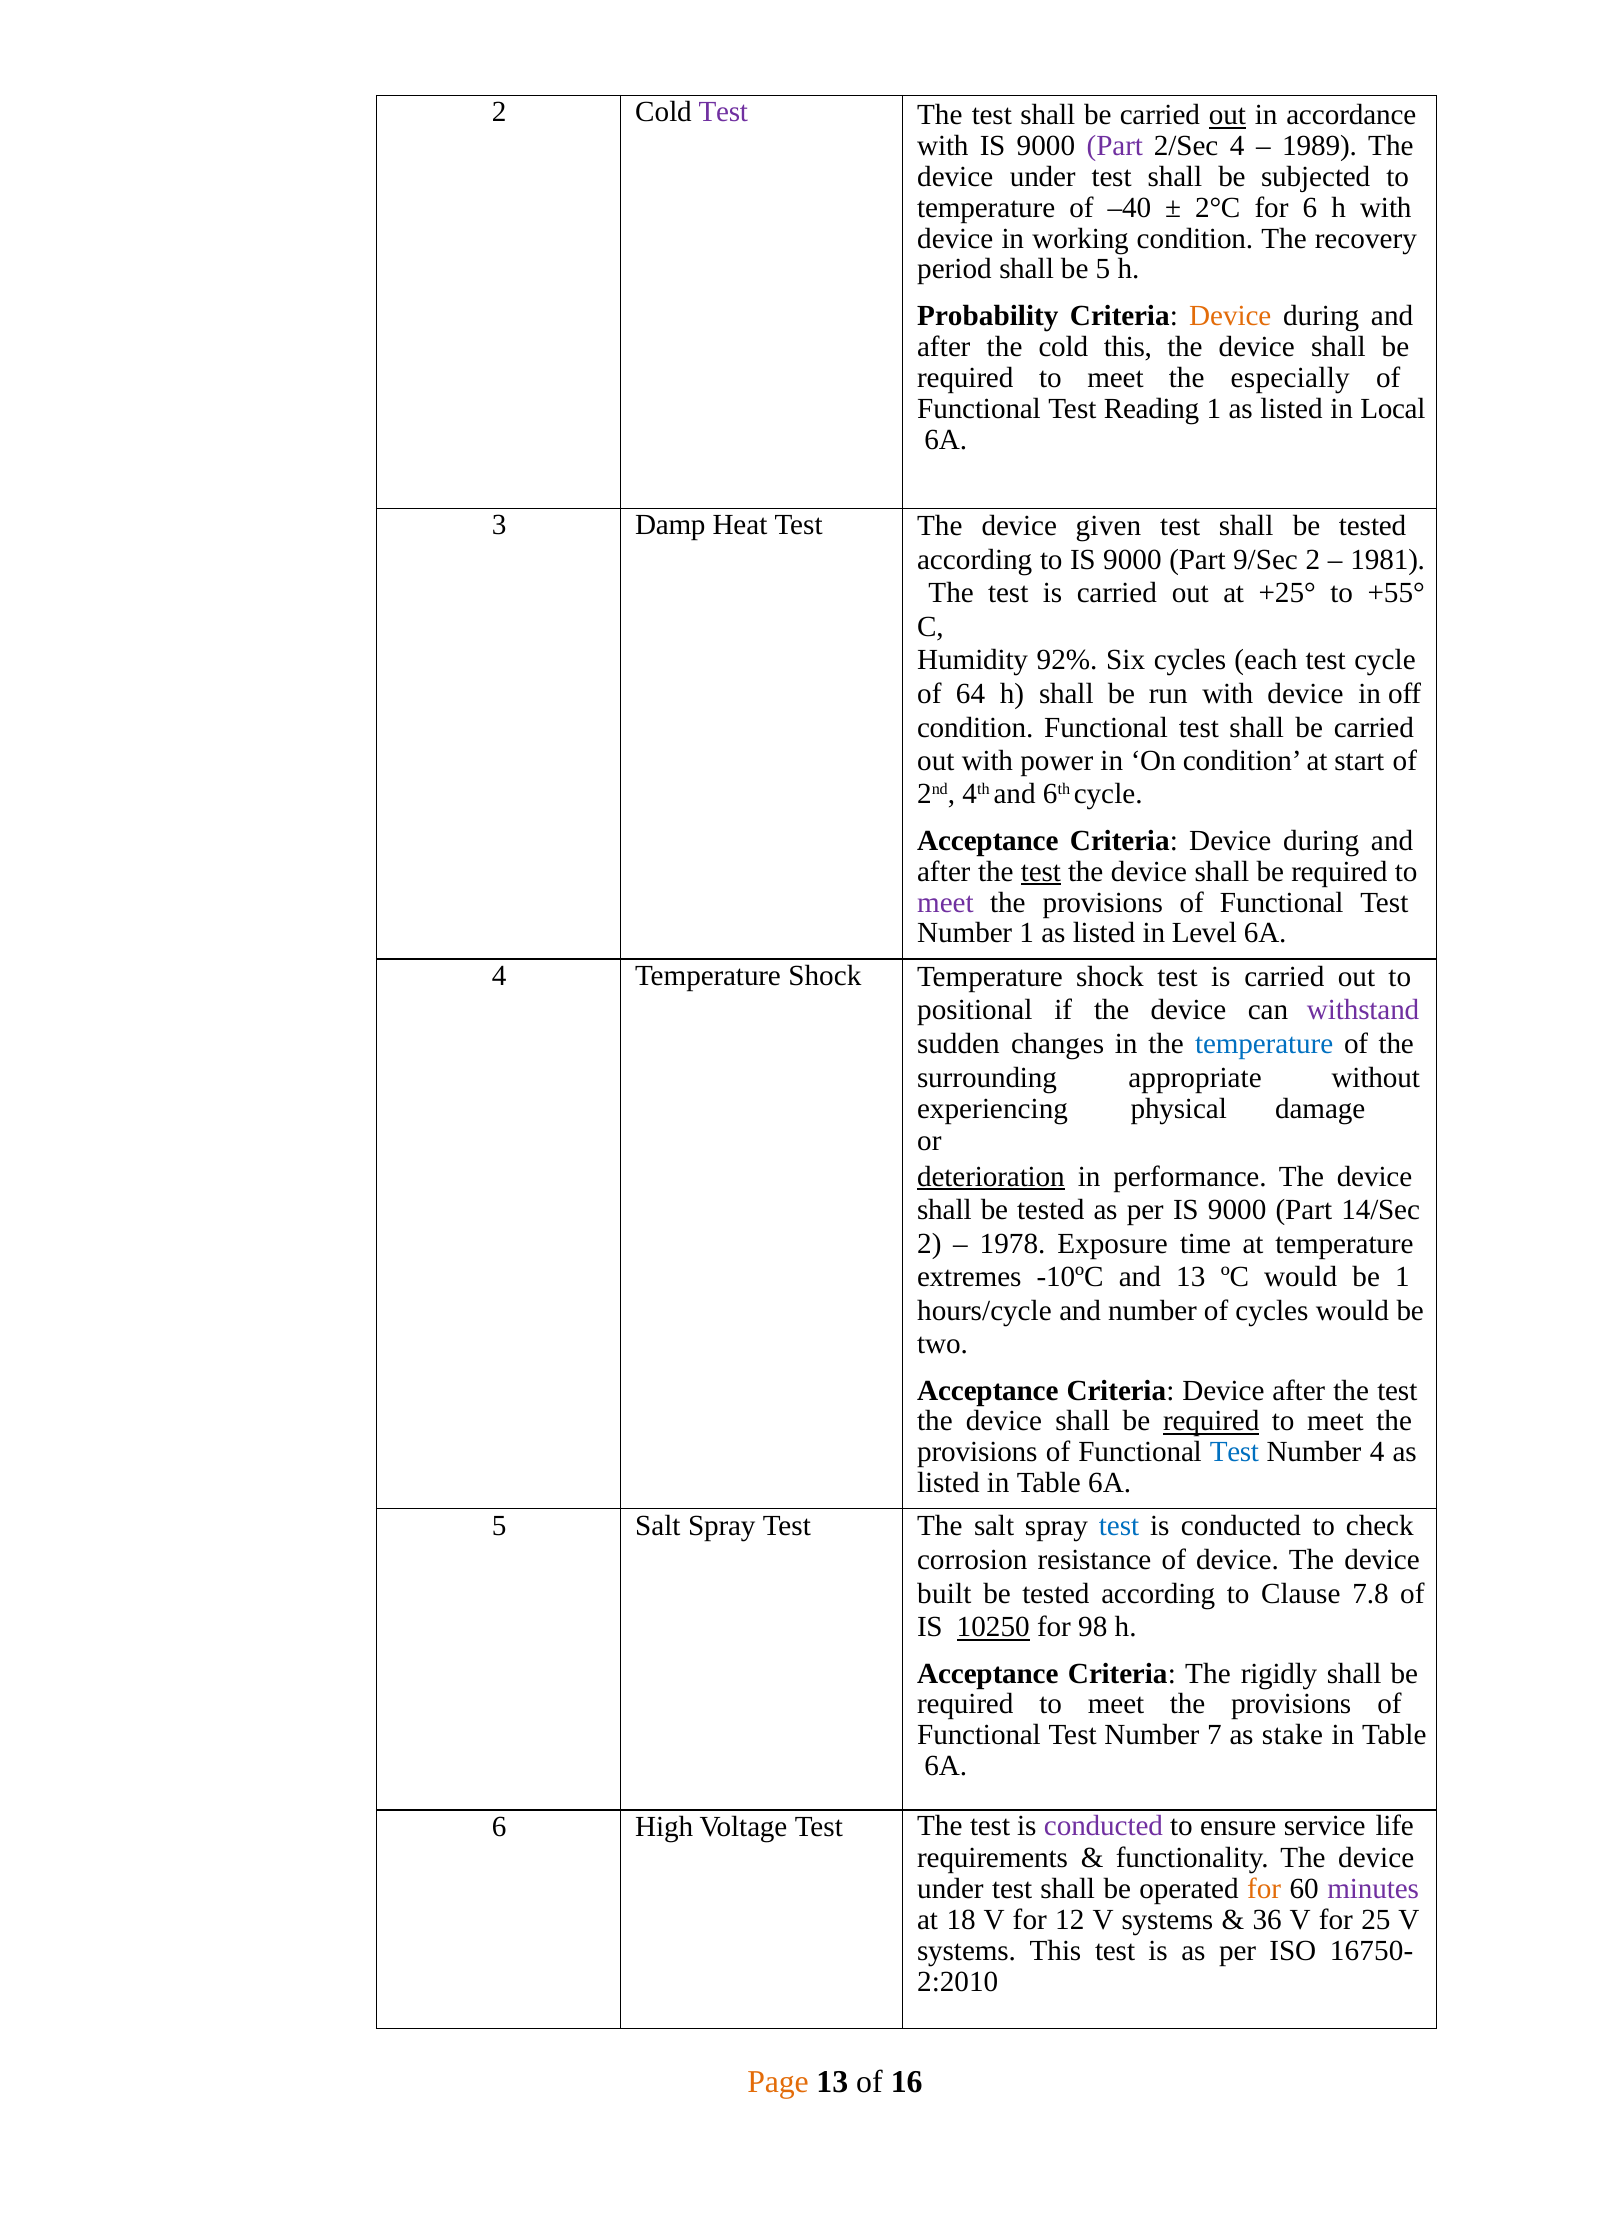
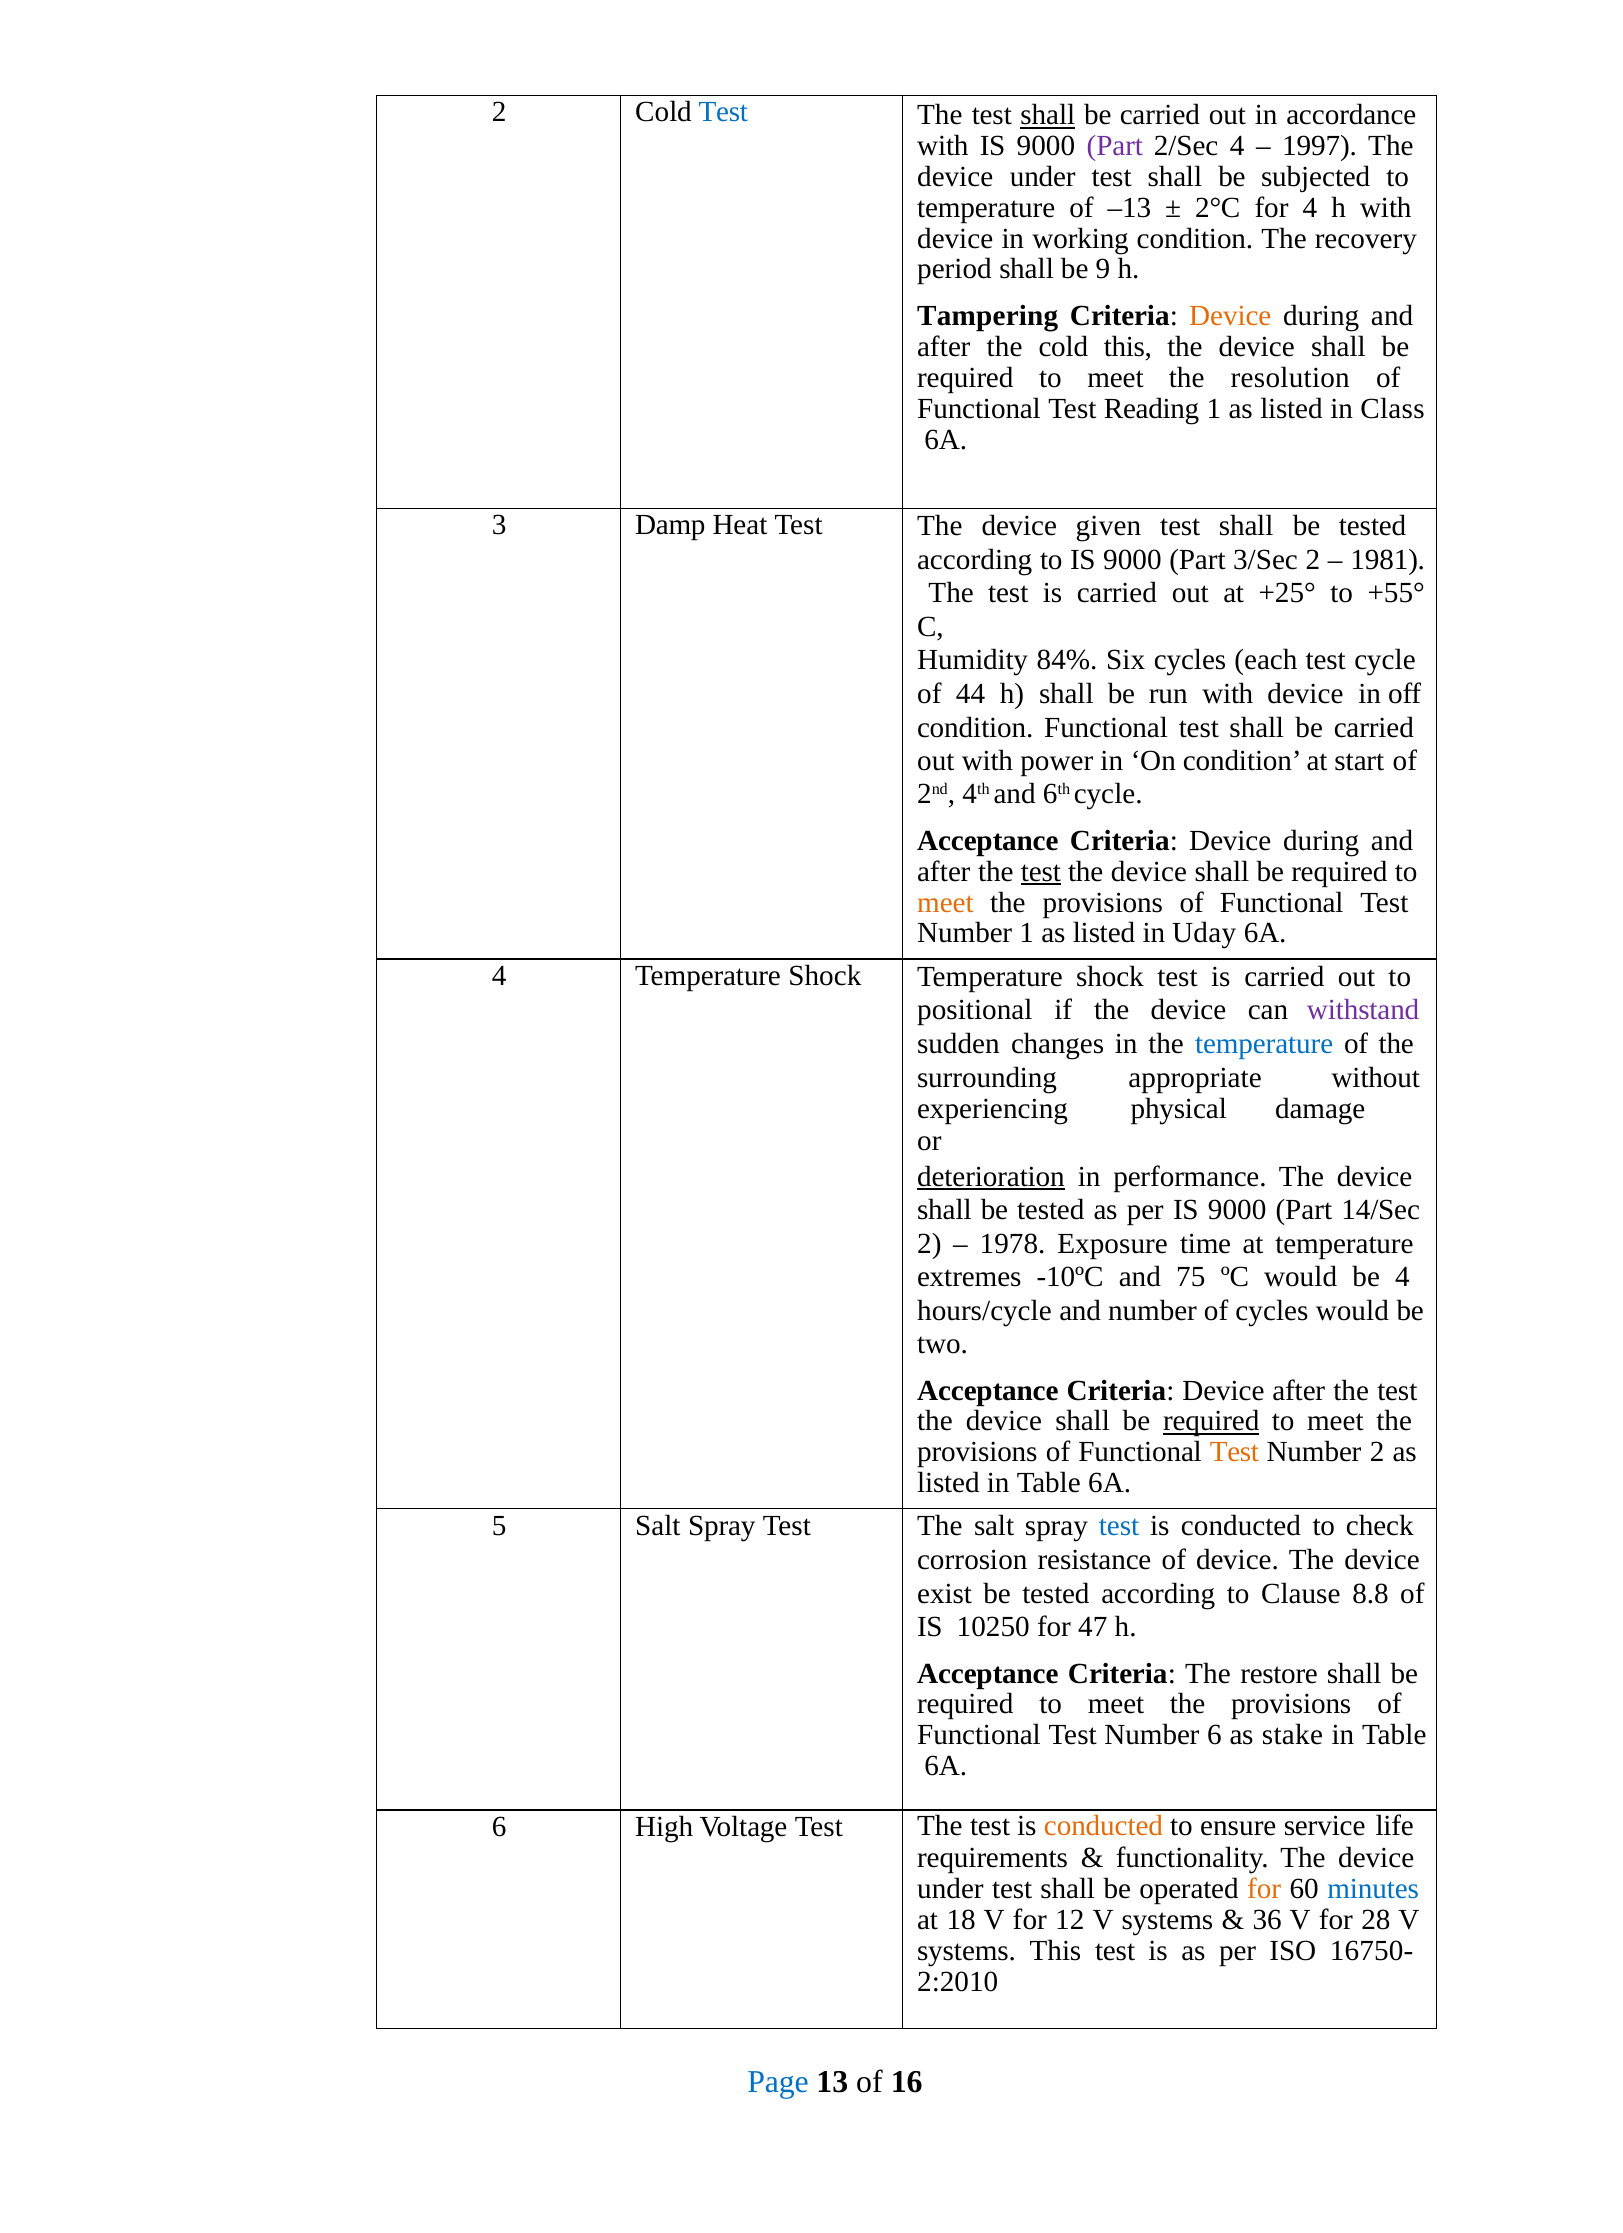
Test at (723, 112) colour: purple -> blue
shall at (1048, 115) underline: none -> present
out at (1227, 115) underline: present -> none
1989: 1989 -> 1997
–40: –40 -> –13
for 6: 6 -> 4
be 5: 5 -> 9
Probability: Probability -> Tampering
especially: especially -> resolution
Local: Local -> Class
9/Sec: 9/Sec -> 3/Sec
92%: 92% -> 84%
64: 64 -> 44
meet at (945, 902) colour: purple -> orange
Level: Level -> Uday
and 13: 13 -> 75
be 1: 1 -> 4
Test at (1234, 1452) colour: blue -> orange
Number 4: 4 -> 2
built: built -> exist
7.8: 7.8 -> 8.8
10250 underline: present -> none
98: 98 -> 47
rigidly: rigidly -> restore
Number 7: 7 -> 6
conducted at (1103, 1826) colour: purple -> orange
minutes colour: purple -> blue
25: 25 -> 28
Page colour: orange -> blue
